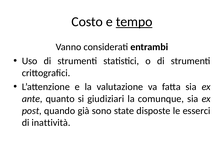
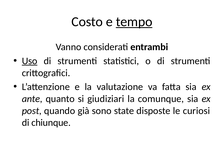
Uso underline: none -> present
esserci: esserci -> curiosi
inattività: inattività -> chiunque
